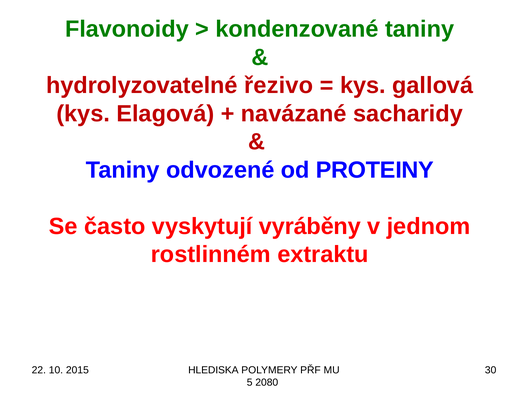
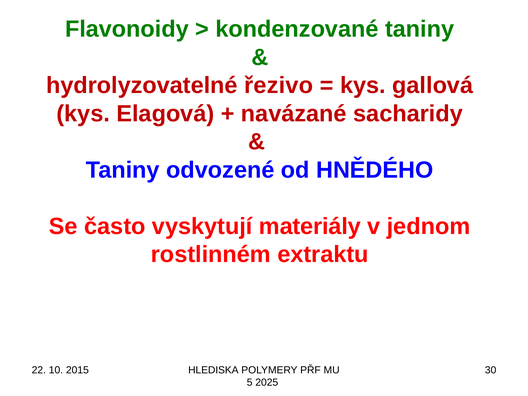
PROTEINY: PROTEINY -> HNĚDÉHO
vyráběny: vyráběny -> materiály
2080: 2080 -> 2025
